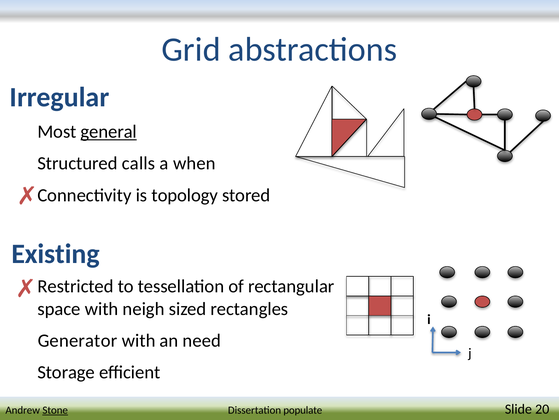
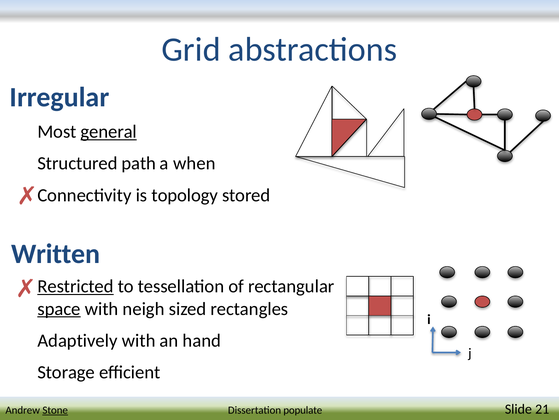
calls: calls -> path
Existing: Existing -> Written
Restricted underline: none -> present
space underline: none -> present
Generator: Generator -> Adaptively
need: need -> hand
20: 20 -> 21
